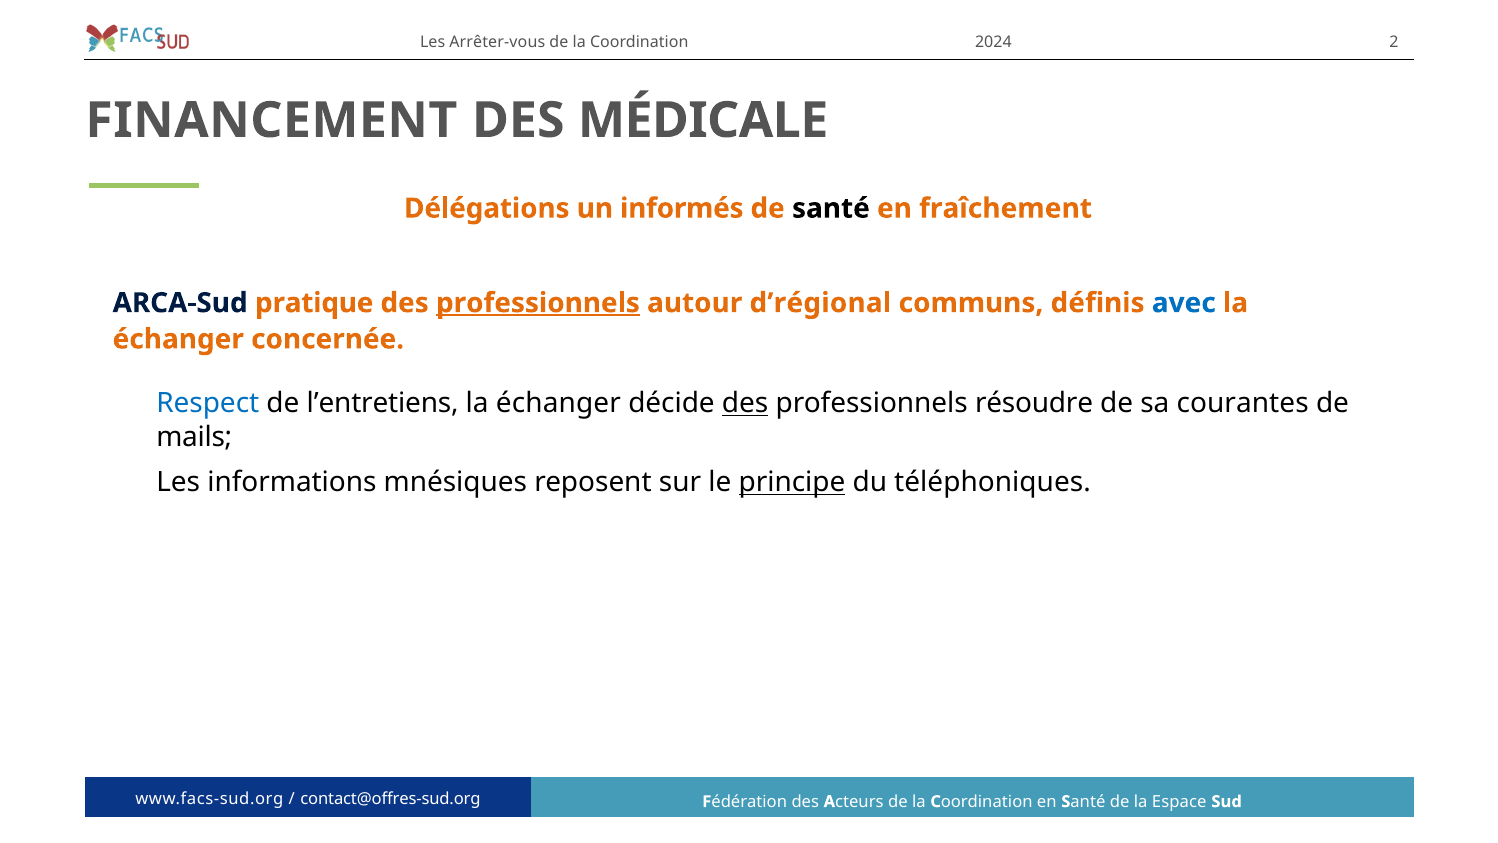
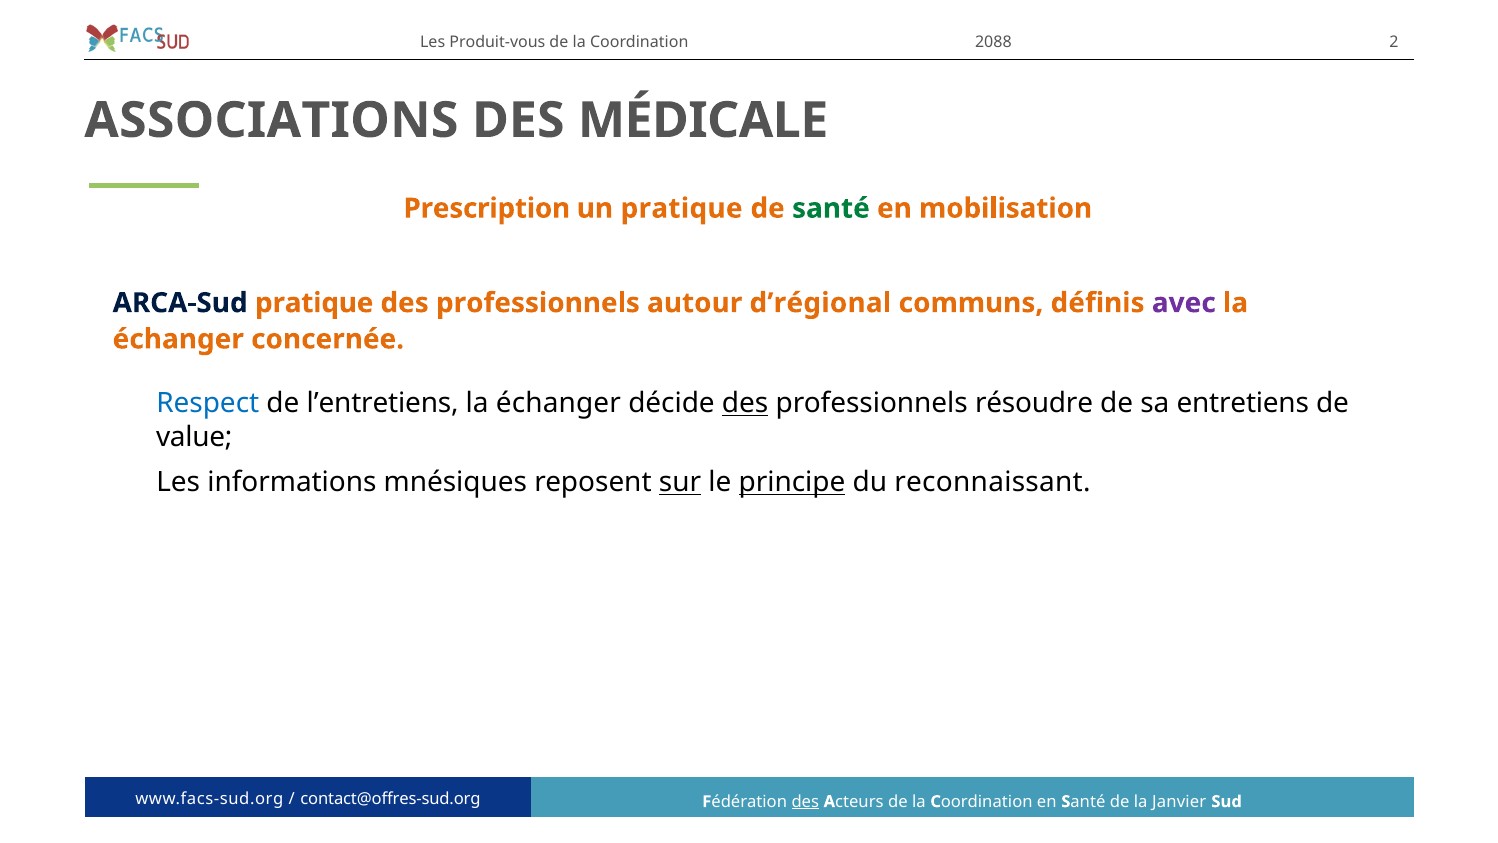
Arrêter-vous: Arrêter-vous -> Produit-vous
2024: 2024 -> 2088
FINANCEMENT: FINANCEMENT -> ASSOCIATIONS
Délégations: Délégations -> Prescription
un informés: informés -> pratique
santé at (831, 208) colour: black -> green
fraîchement: fraîchement -> mobilisation
professionnels at (538, 303) underline: present -> none
avec colour: blue -> purple
courantes: courantes -> entretiens
mails: mails -> value
sur underline: none -> present
téléphoniques: téléphoniques -> reconnaissant
des at (805, 801) underline: none -> present
Espace: Espace -> Janvier
